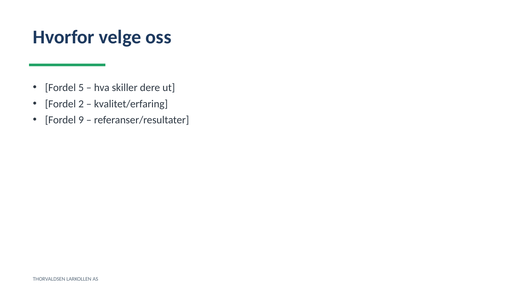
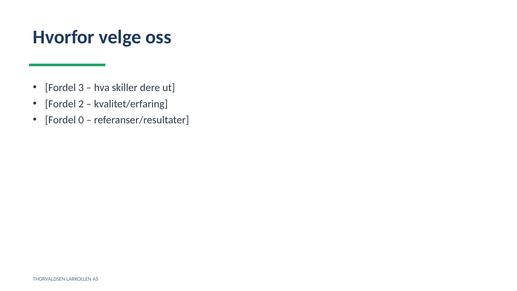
5: 5 -> 3
9: 9 -> 0
